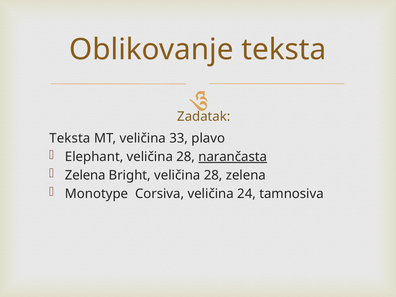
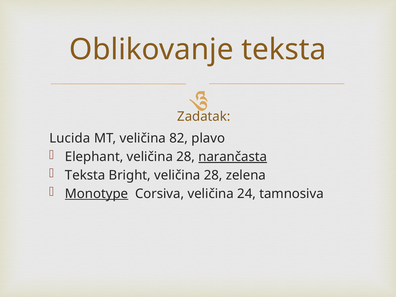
Teksta at (70, 138): Teksta -> Lucida
33: 33 -> 82
Zelena at (85, 175): Zelena -> Teksta
Monotype underline: none -> present
